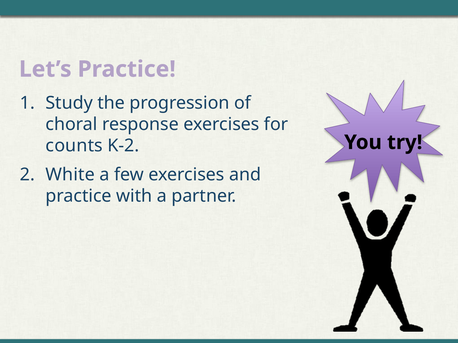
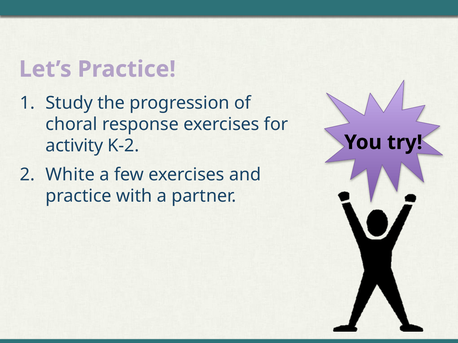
counts: counts -> activity
